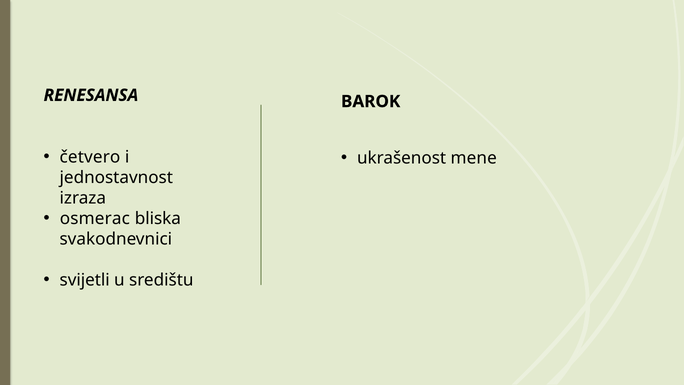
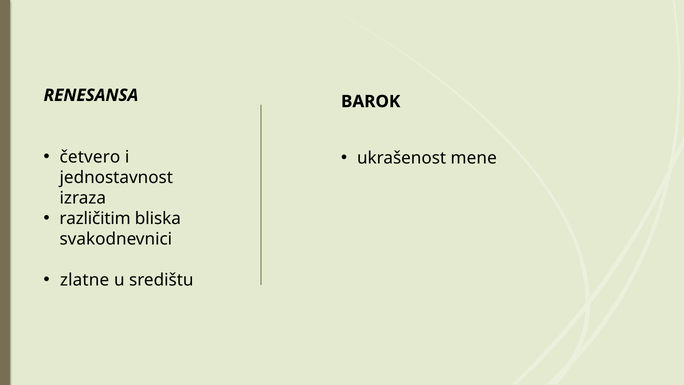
osmerac: osmerac -> različitim
svijetli: svijetli -> zlatne
